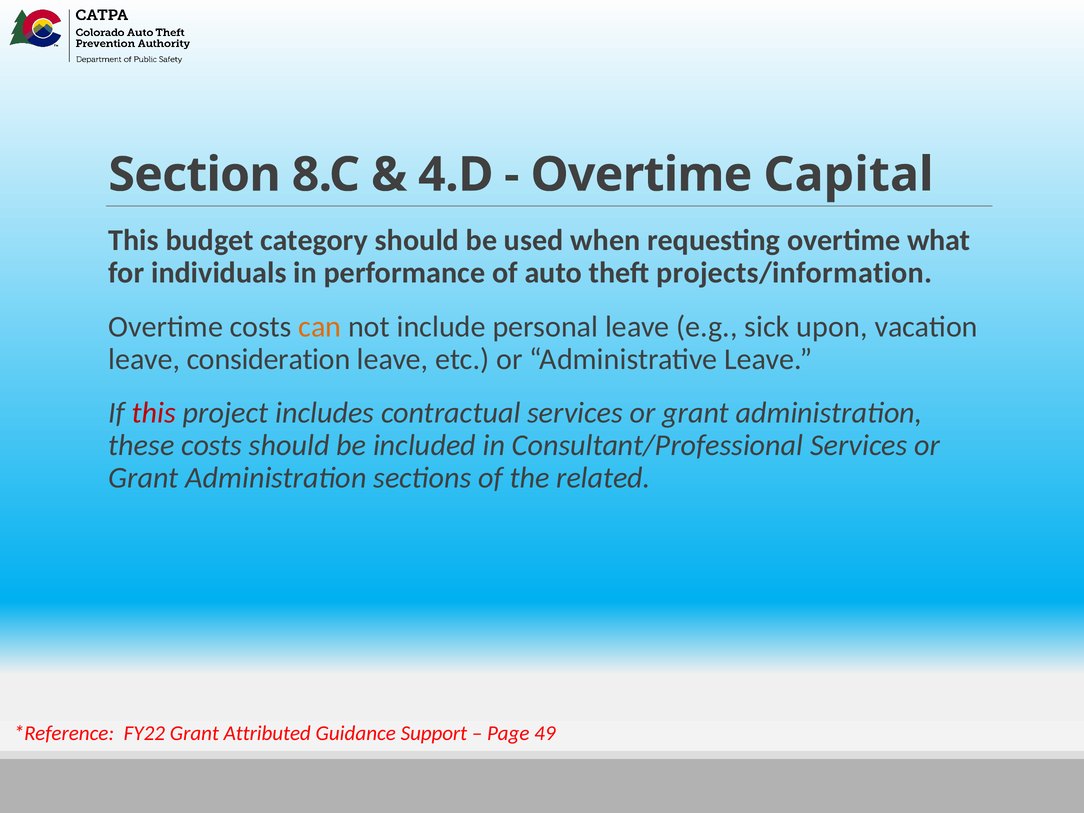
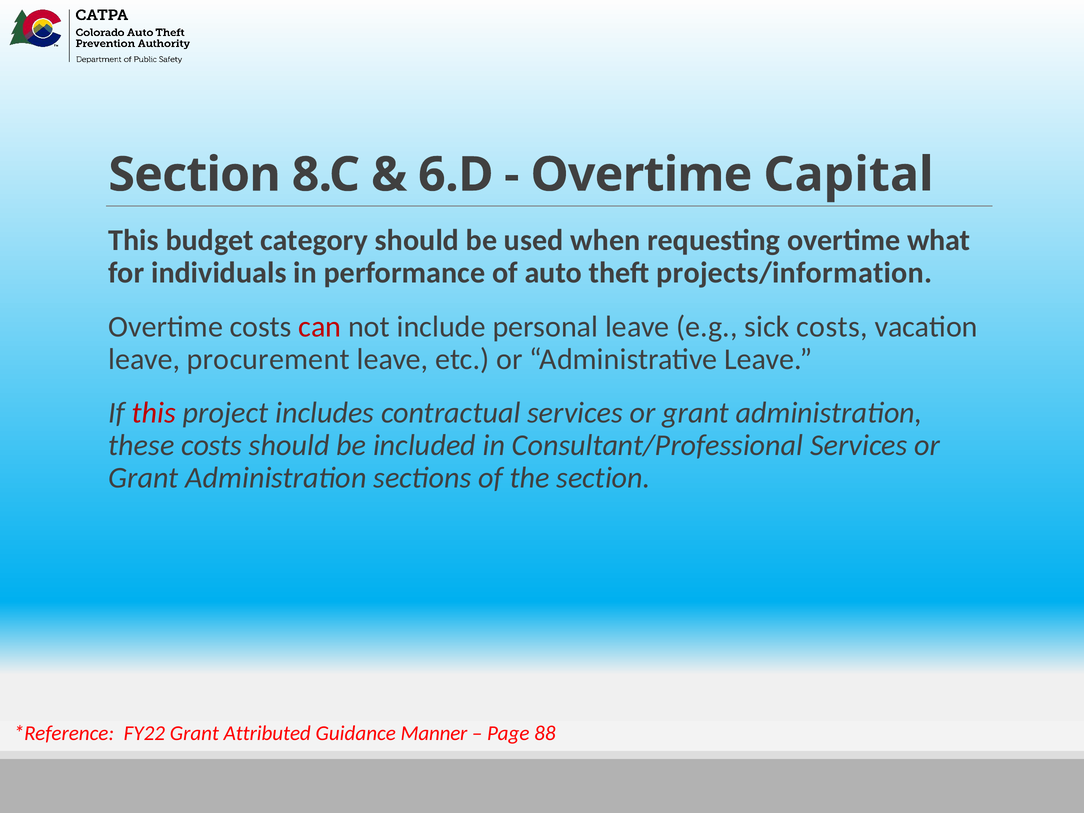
4.D: 4.D -> 6.D
can colour: orange -> red
sick upon: upon -> costs
consideration: consideration -> procurement
the related: related -> section
Support: Support -> Manner
49: 49 -> 88
